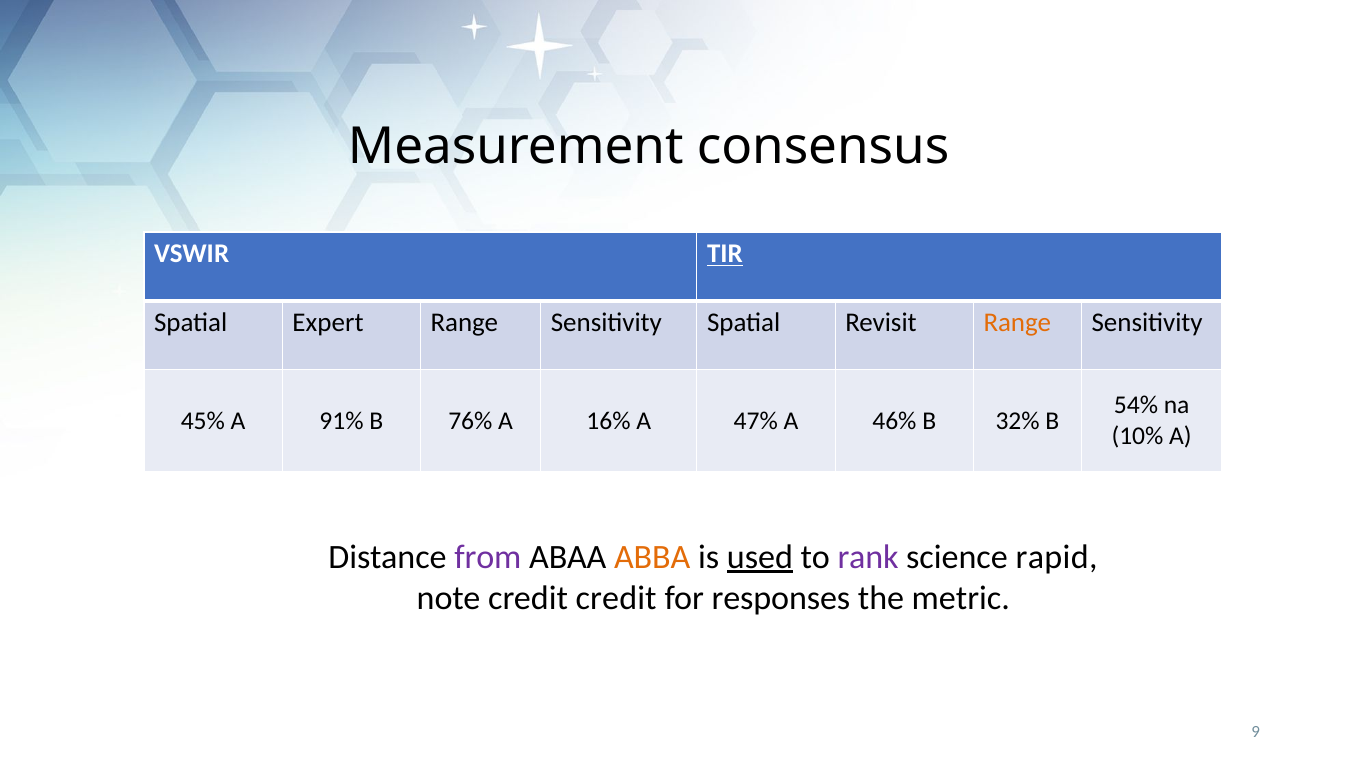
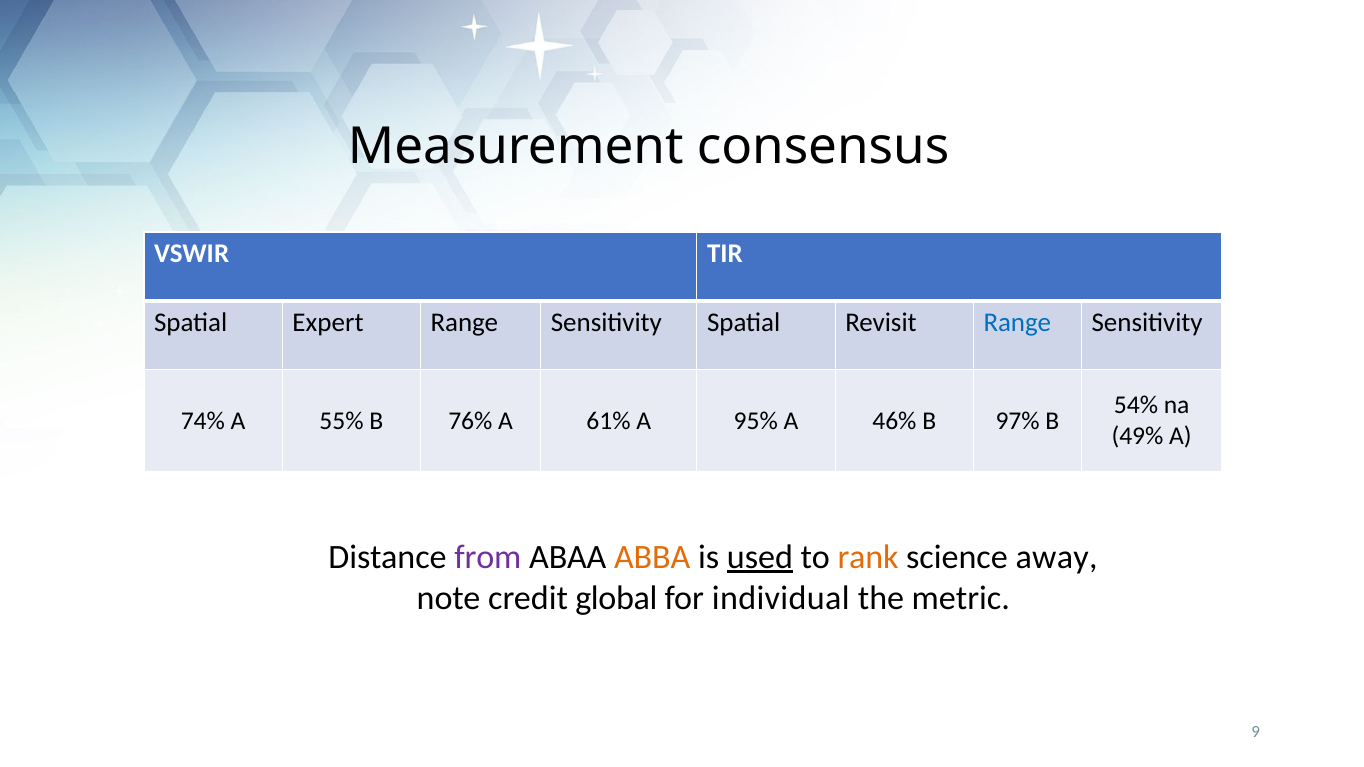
TIR underline: present -> none
Range at (1017, 323) colour: orange -> blue
45%: 45% -> 74%
91%: 91% -> 55%
16%: 16% -> 61%
47%: 47% -> 95%
32%: 32% -> 97%
10%: 10% -> 49%
rank colour: purple -> orange
rapid: rapid -> away
credit credit: credit -> global
responses: responses -> individual
